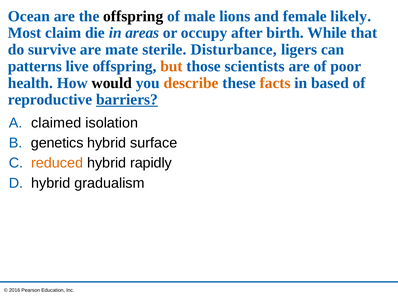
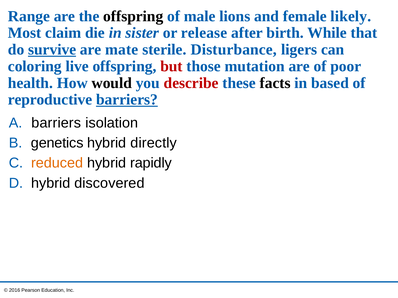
Ocean: Ocean -> Range
areas: areas -> sister
occupy: occupy -> release
survive underline: none -> present
patterns: patterns -> coloring
but colour: orange -> red
scientists: scientists -> mutation
describe colour: orange -> red
facts colour: orange -> black
claimed at (56, 123): claimed -> barriers
surface: surface -> directly
gradualism: gradualism -> discovered
